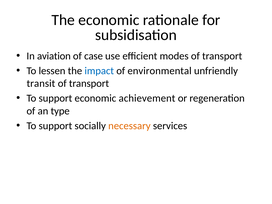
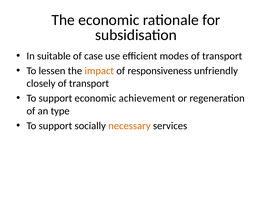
aviation: aviation -> suitable
impact colour: blue -> orange
environmental: environmental -> responsiveness
transit: transit -> closely
